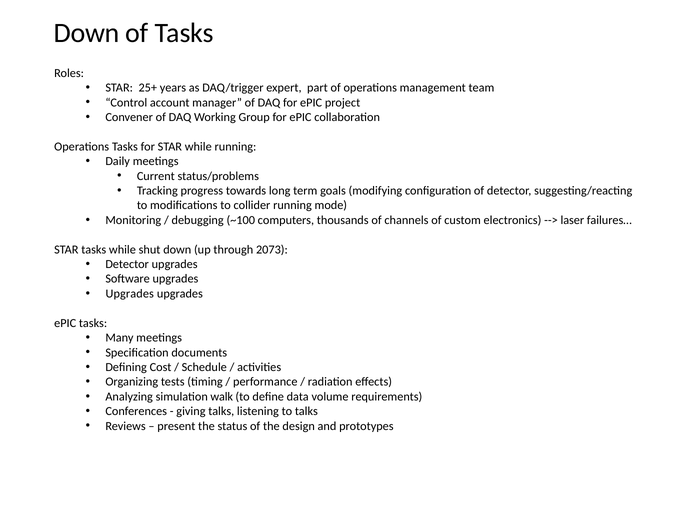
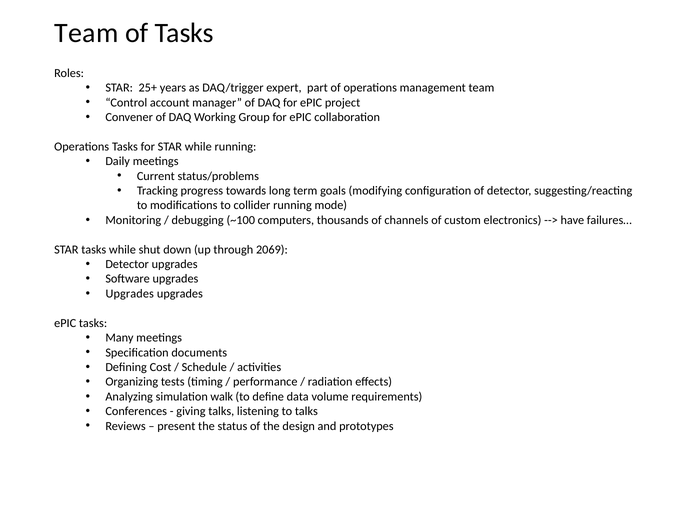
Down at (87, 33): Down -> Team
laser: laser -> have
2073: 2073 -> 2069
